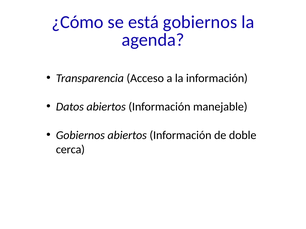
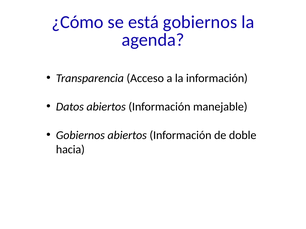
cerca: cerca -> hacia
